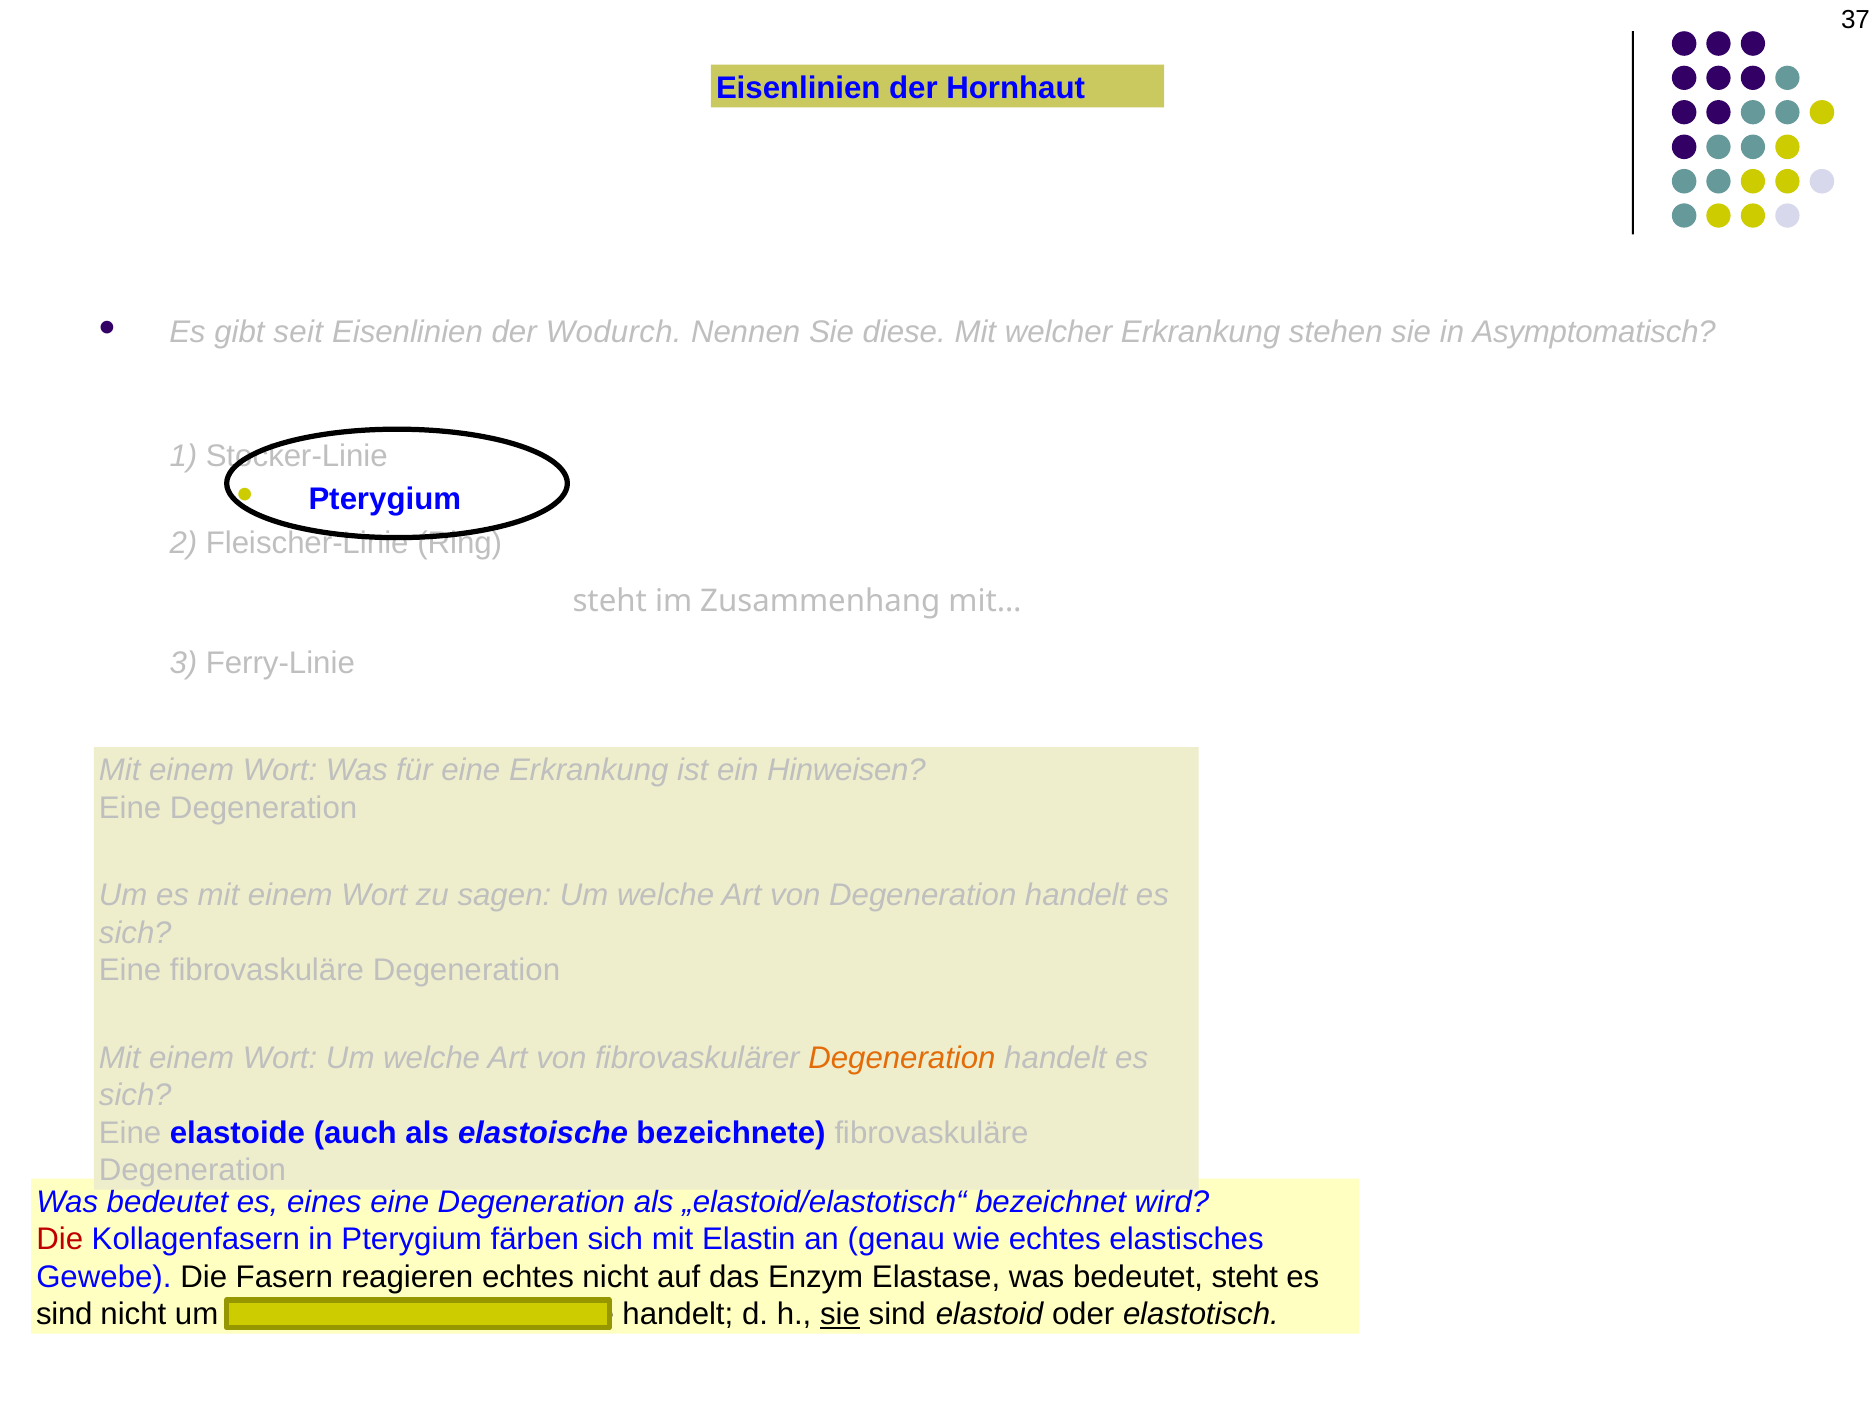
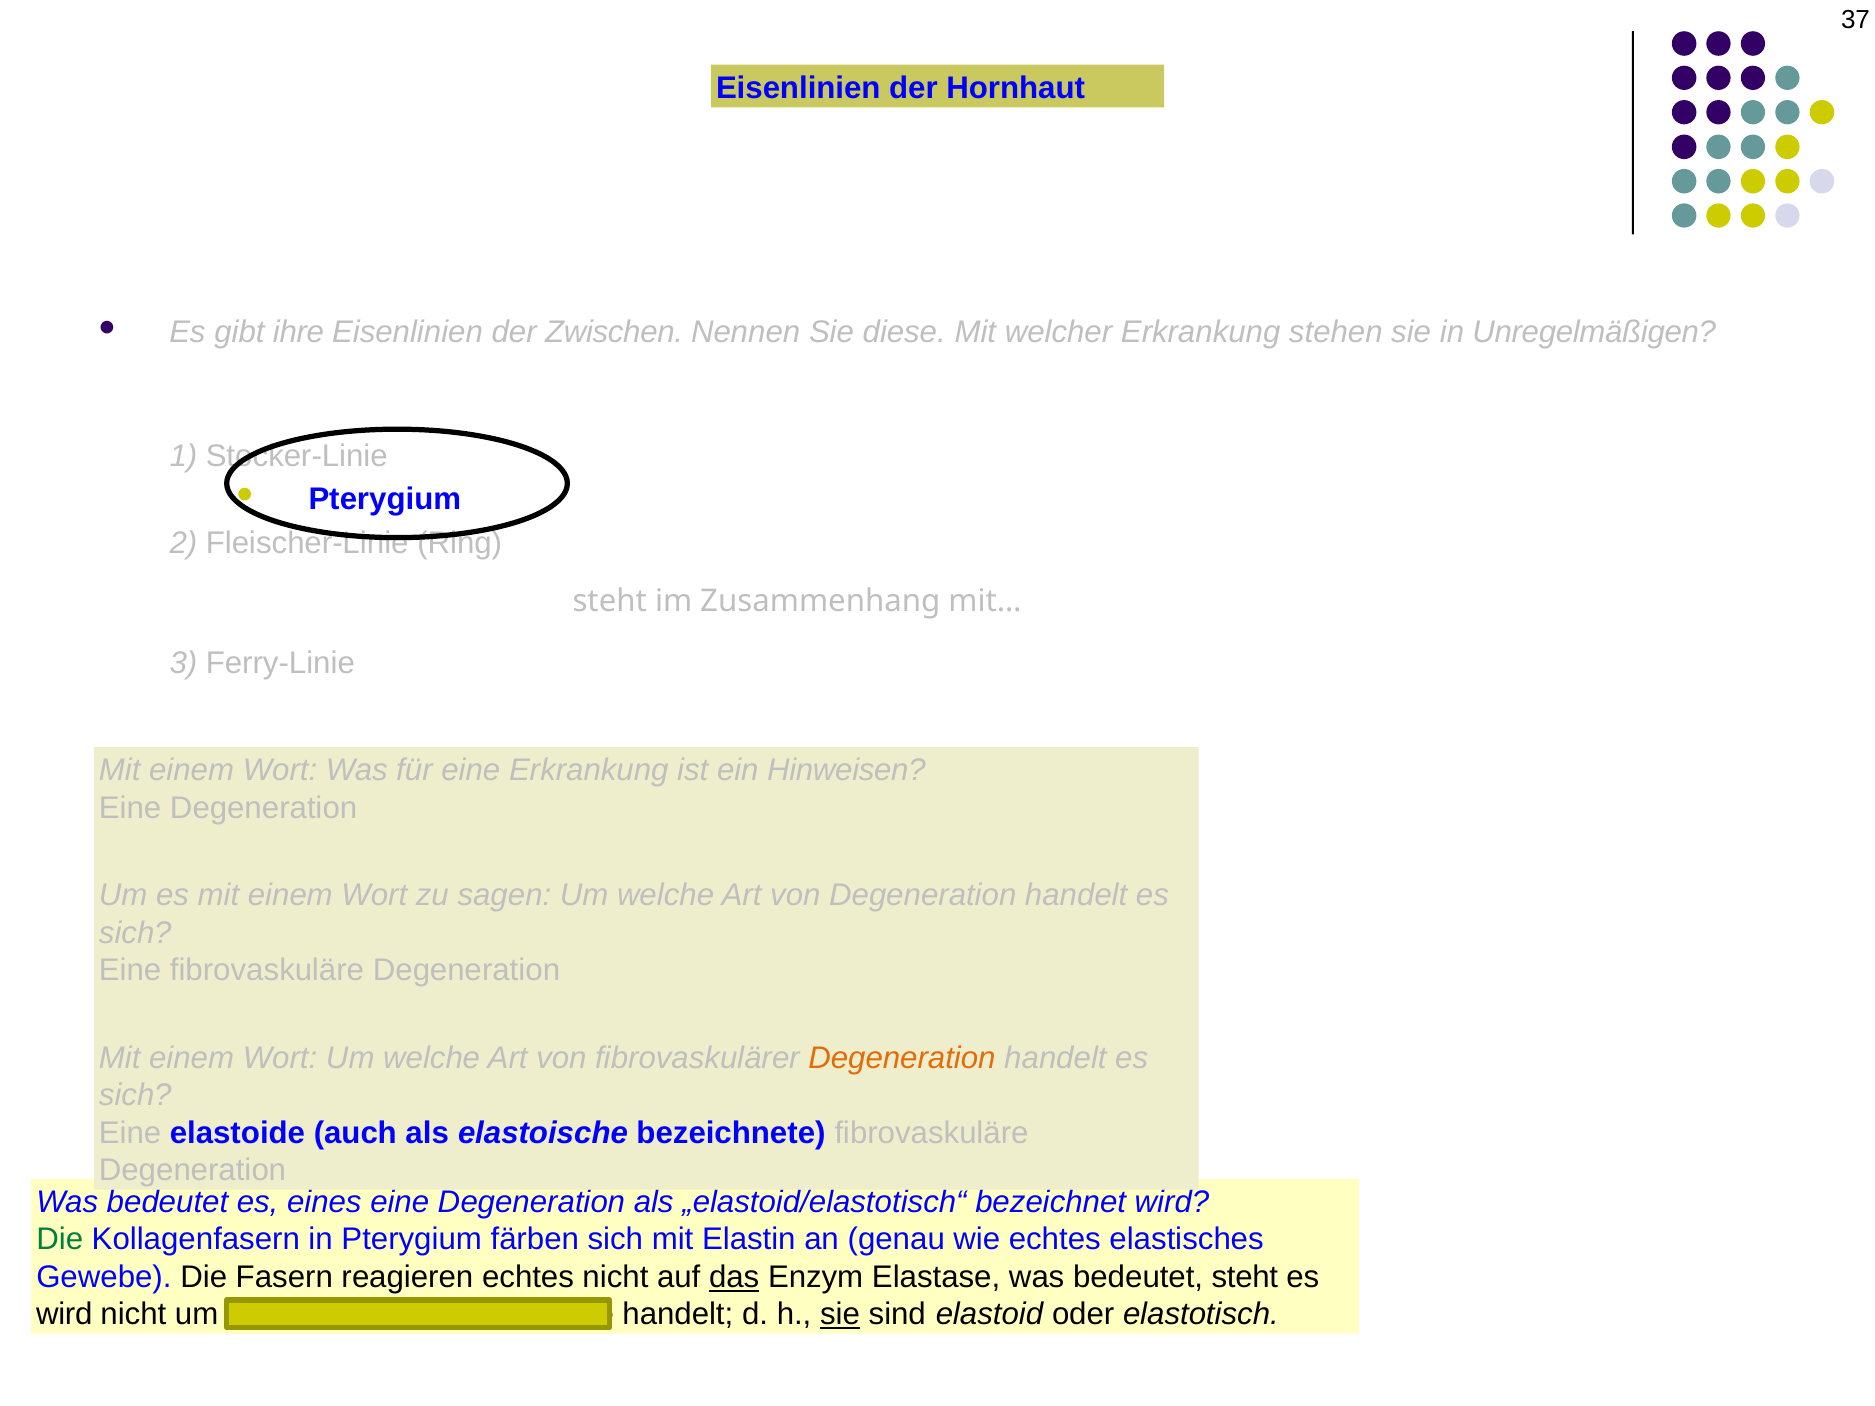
seit: seit -> ihre
Wodurch: Wodurch -> Zwischen
Asymptomatisch: Asymptomatisch -> Unregelmäßigen
Die at (60, 1240) colour: red -> green
das underline: none -> present
sind at (64, 1315): sind -> wird
